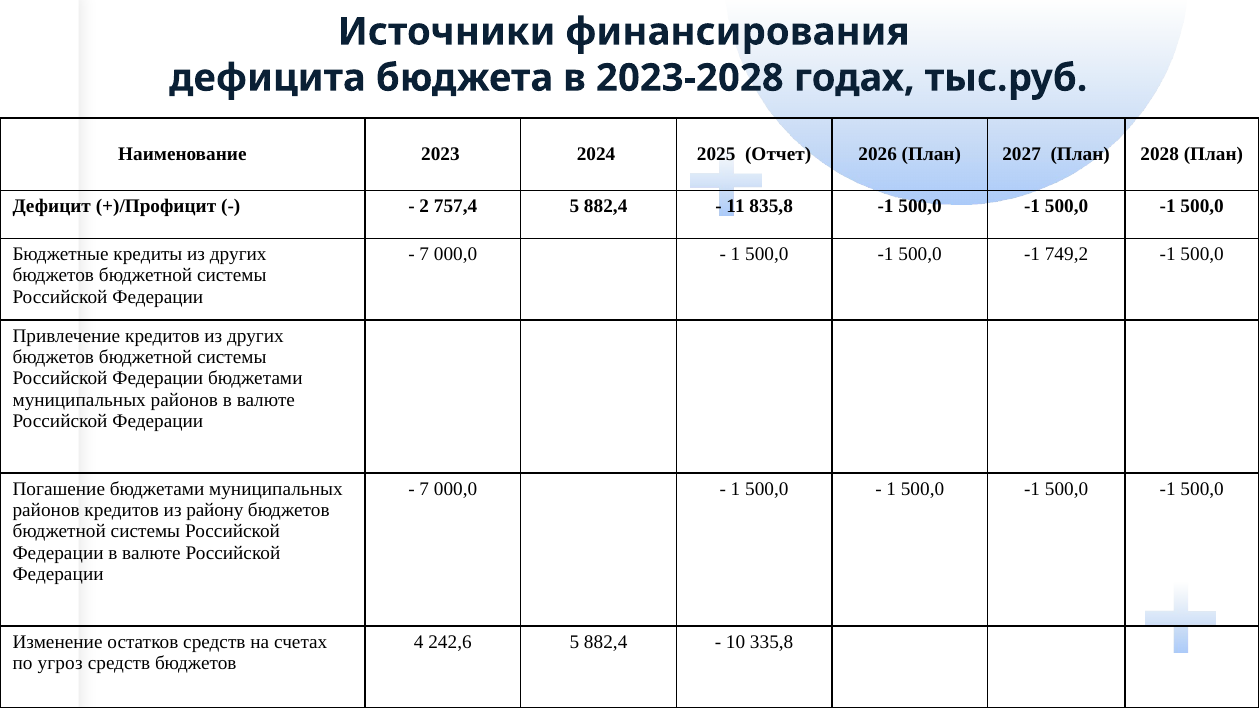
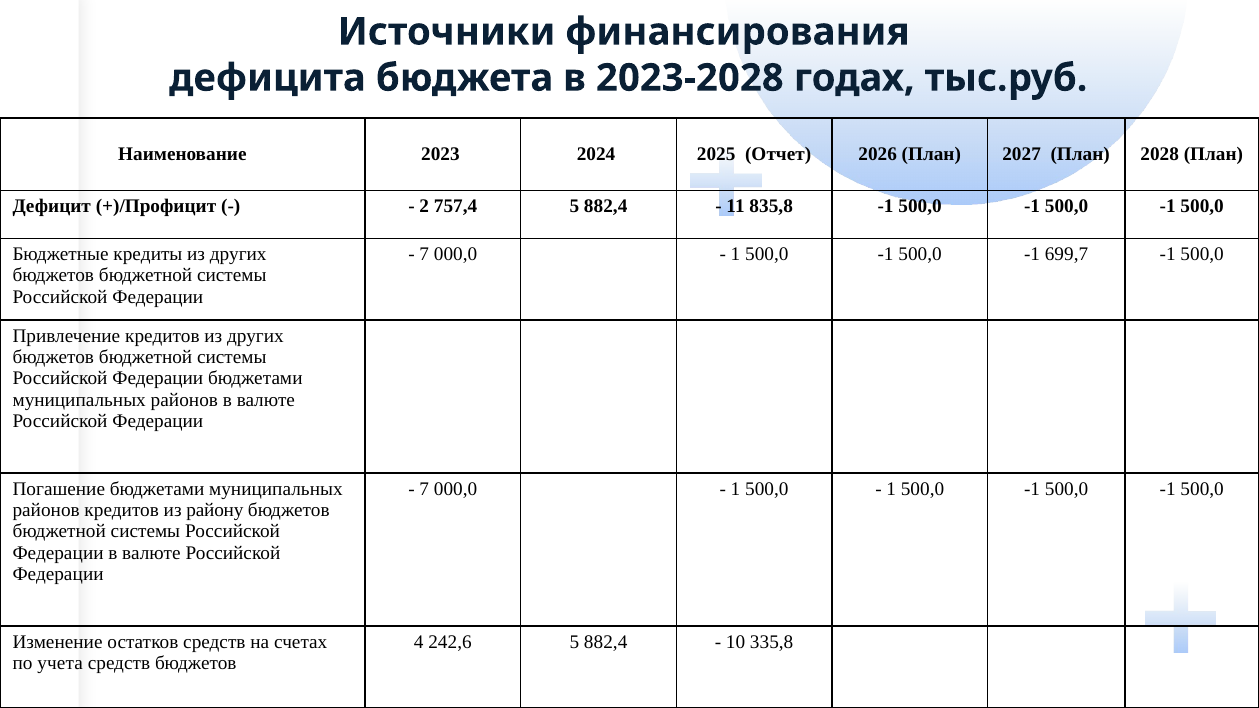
749,2: 749,2 -> 699,7
угроз: угроз -> учета
